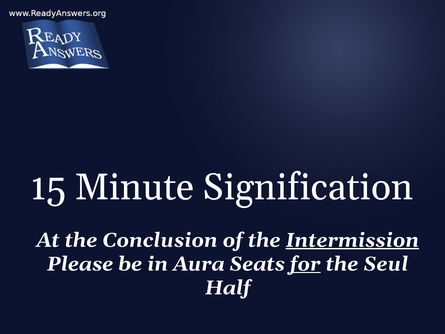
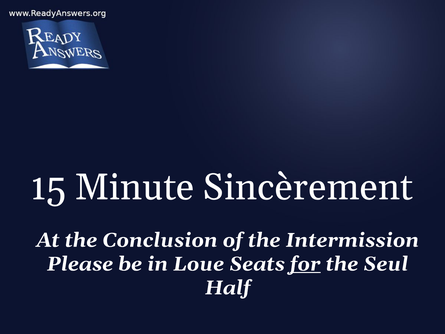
Signification: Signification -> Sincèrement
Intermission underline: present -> none
Aura: Aura -> Loue
